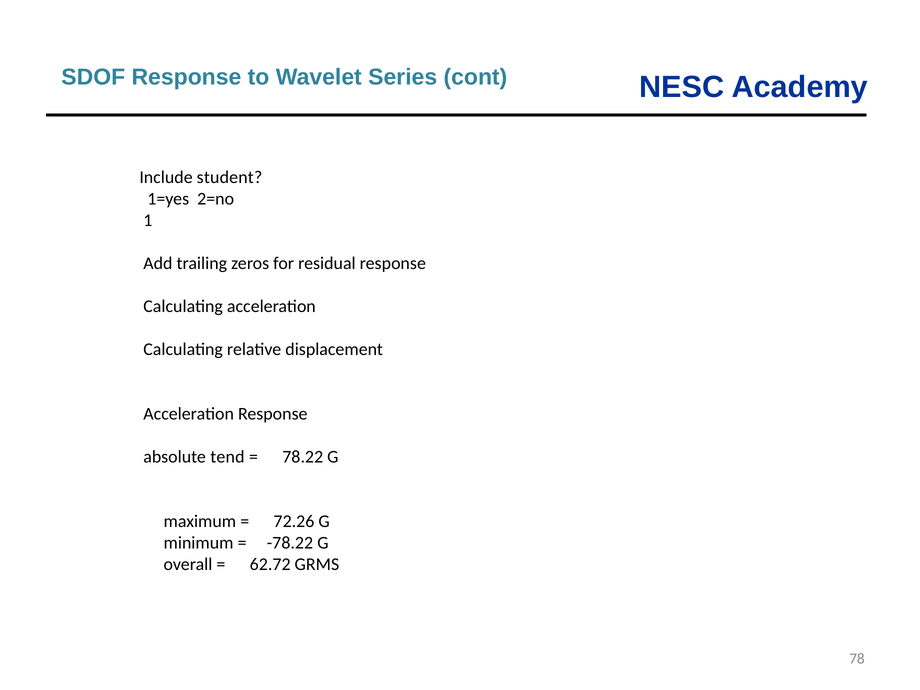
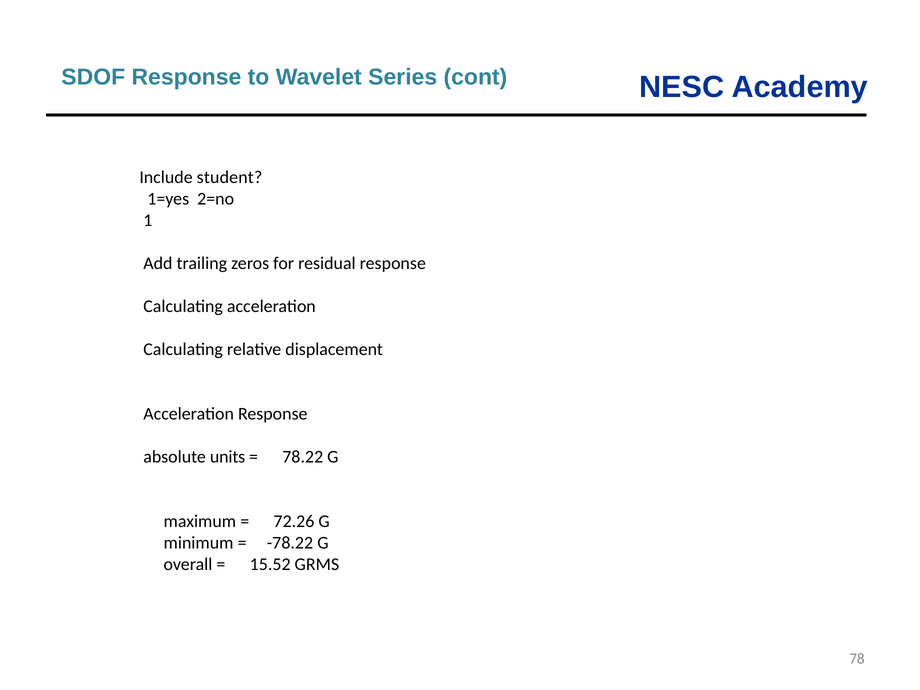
tend: tend -> units
62.72: 62.72 -> 15.52
